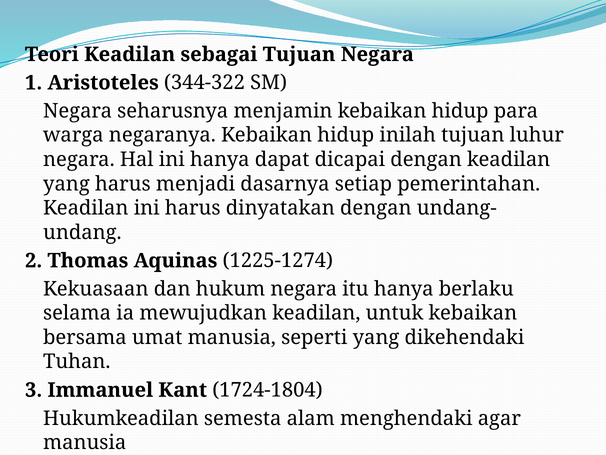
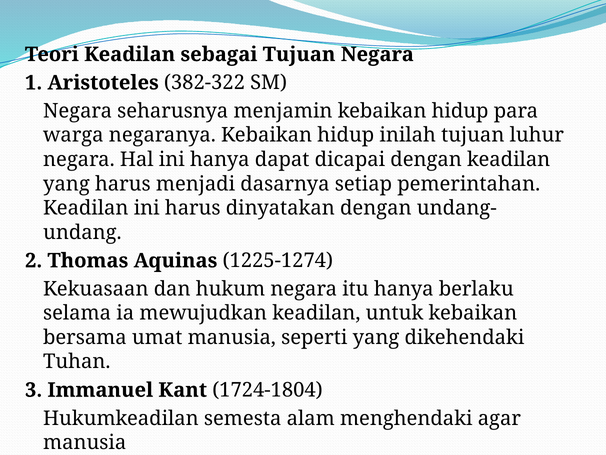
344-322: 344-322 -> 382-322
